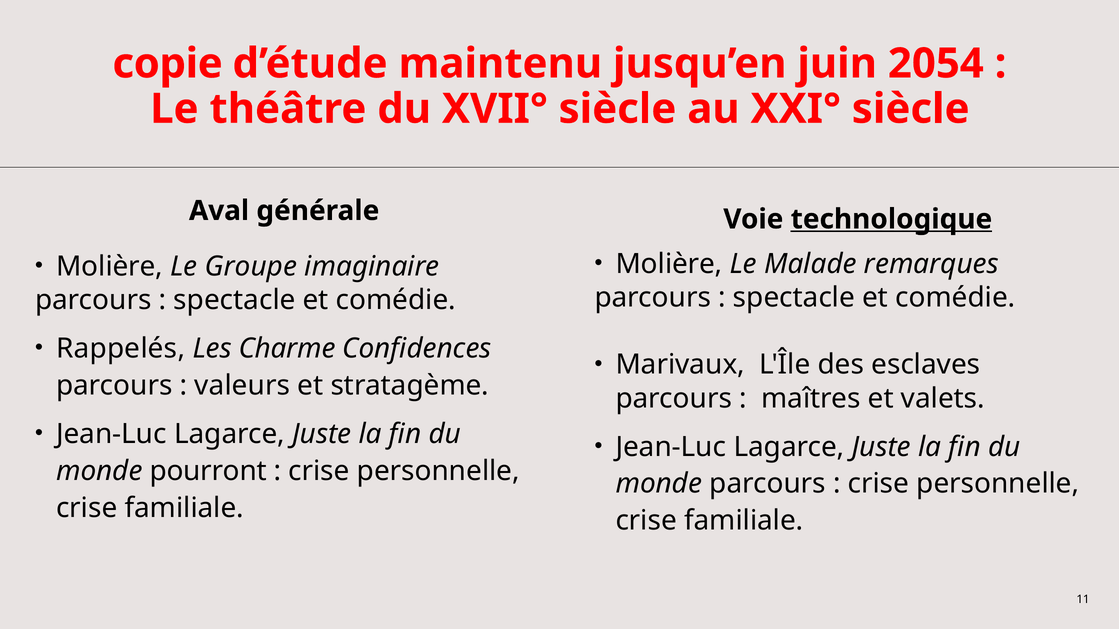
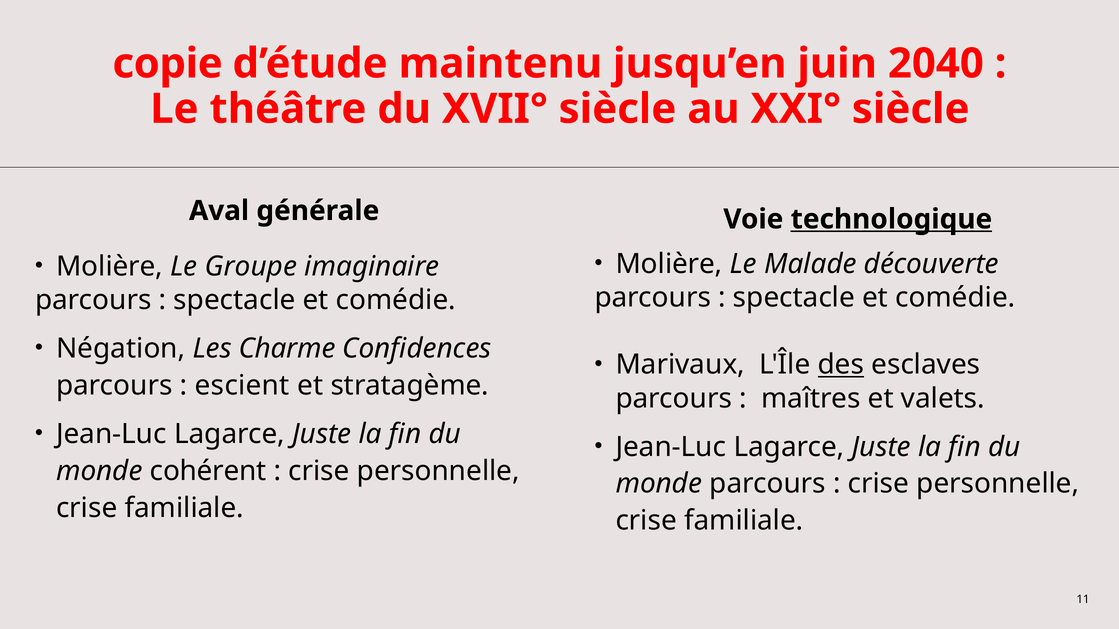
2054: 2054 -> 2040
remarques: remarques -> découverte
Rappelés: Rappelés -> Négation
des underline: none -> present
valeurs: valeurs -> escient
pourront: pourront -> cohérent
